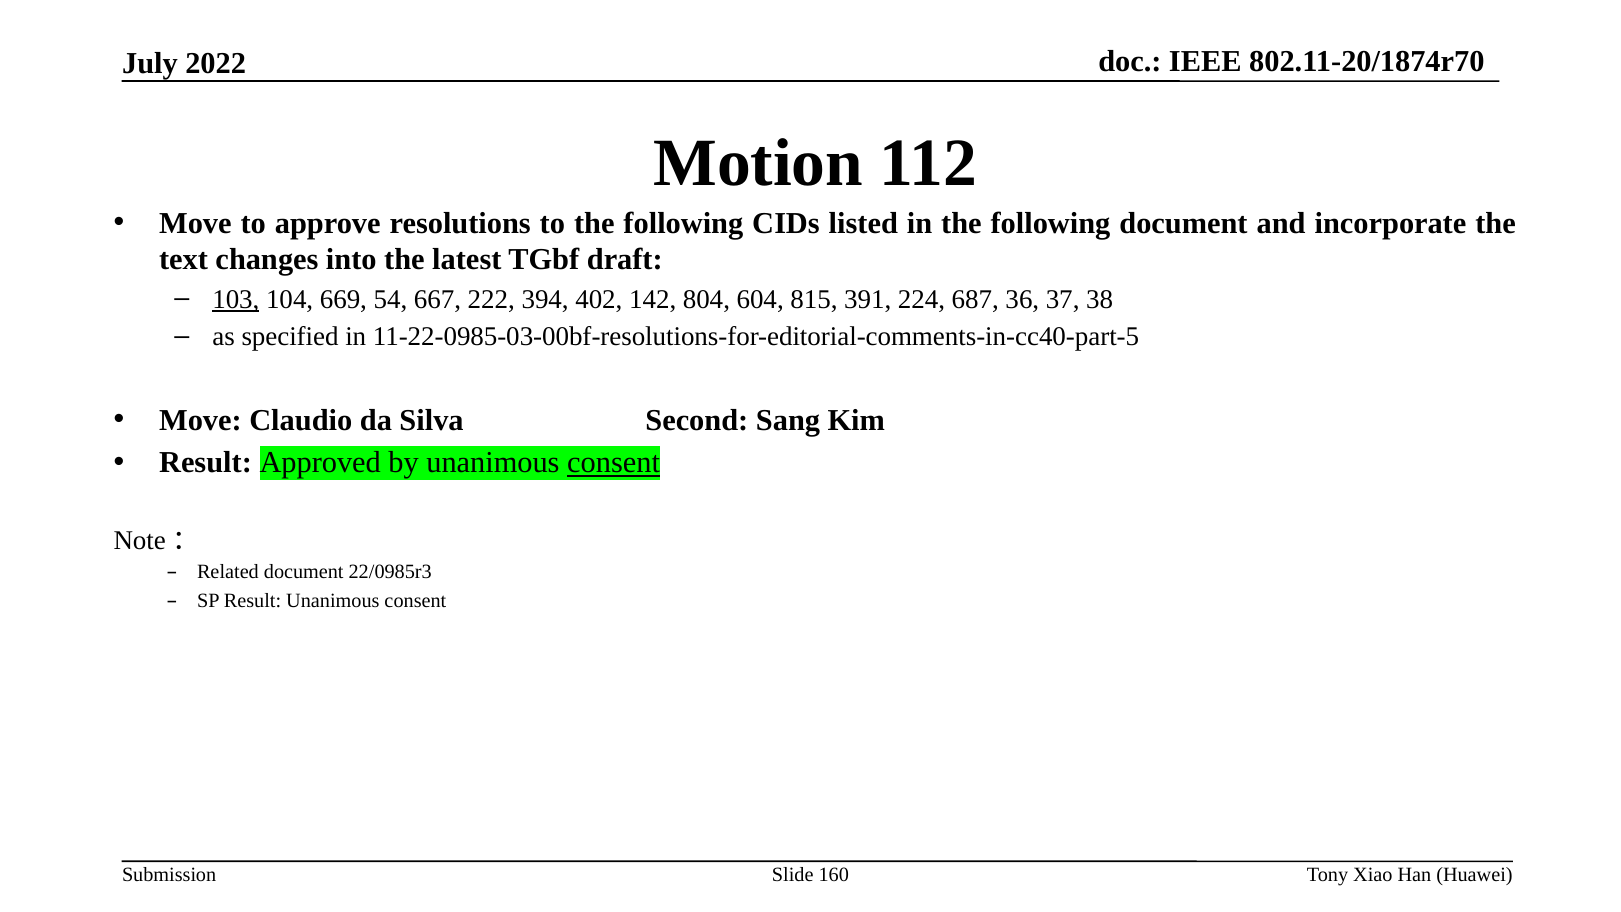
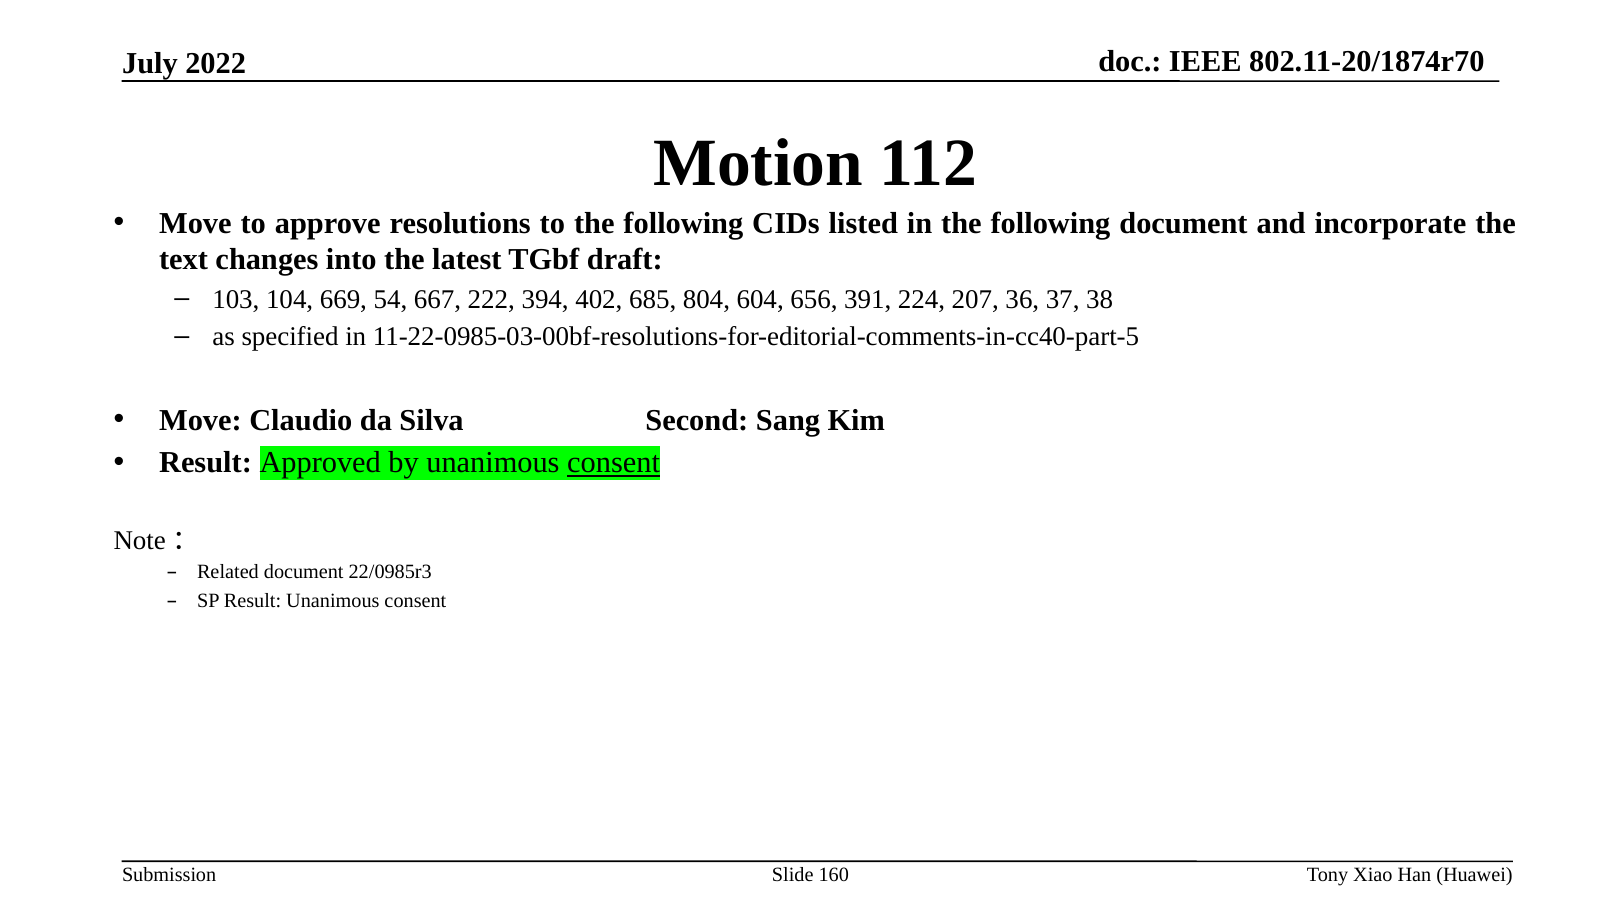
103 underline: present -> none
142: 142 -> 685
815: 815 -> 656
687: 687 -> 207
